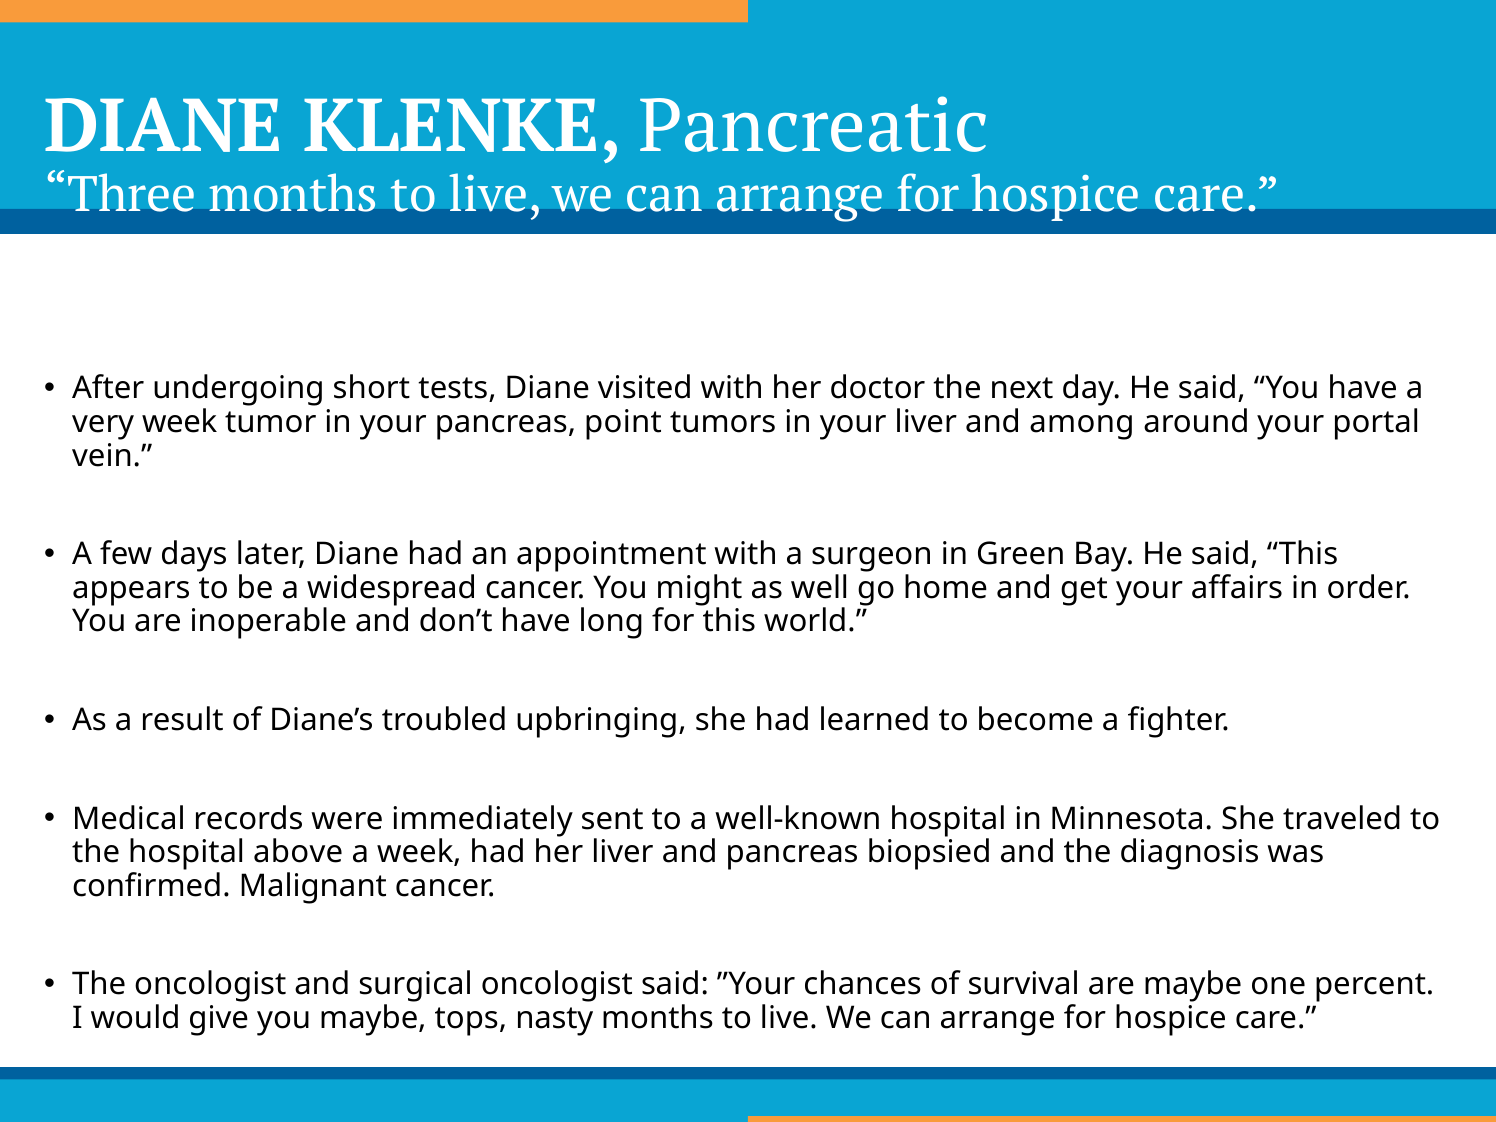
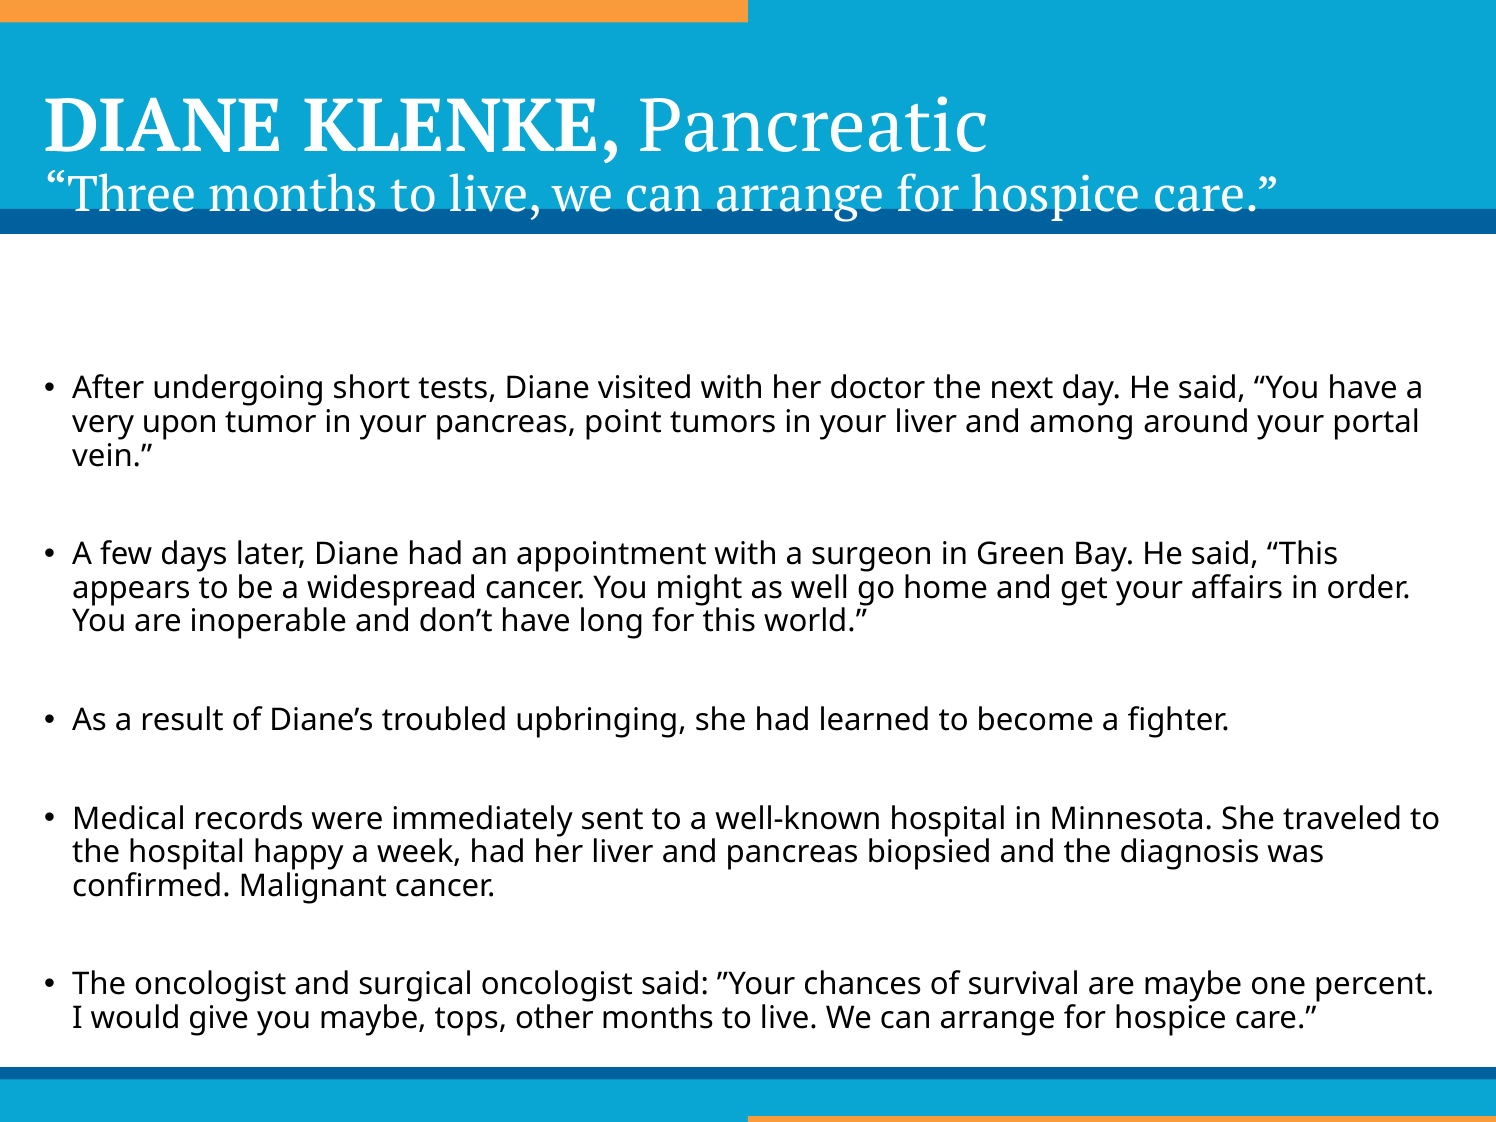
very week: week -> upon
above: above -> happy
nasty: nasty -> other
